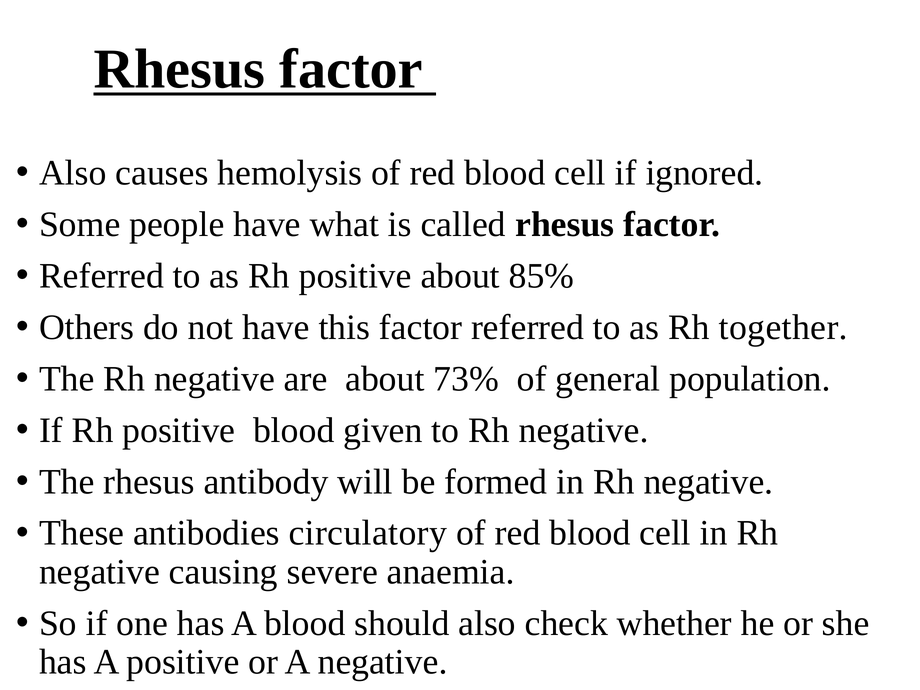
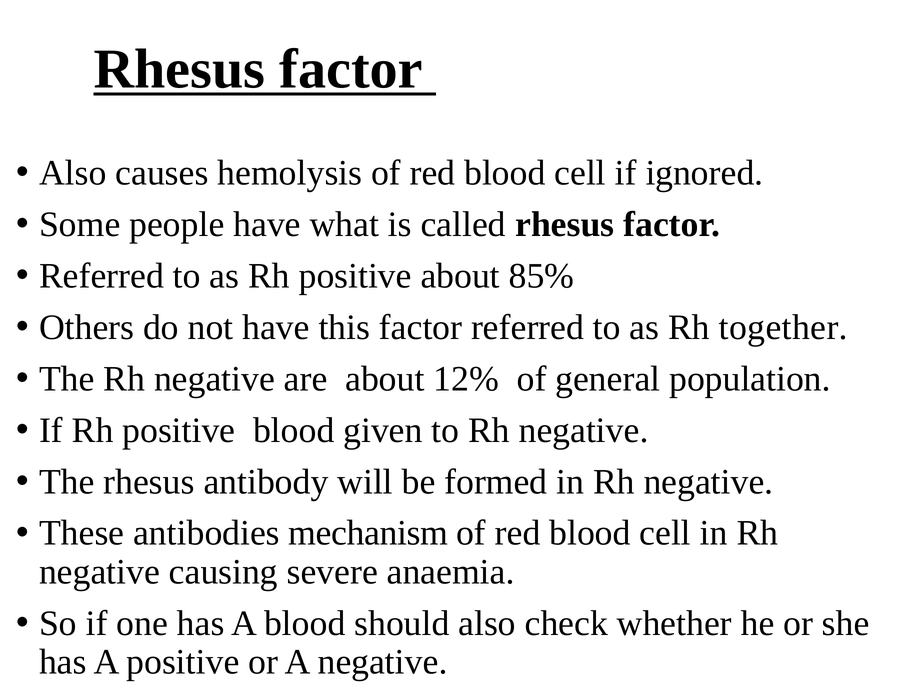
73%: 73% -> 12%
circulatory: circulatory -> mechanism
